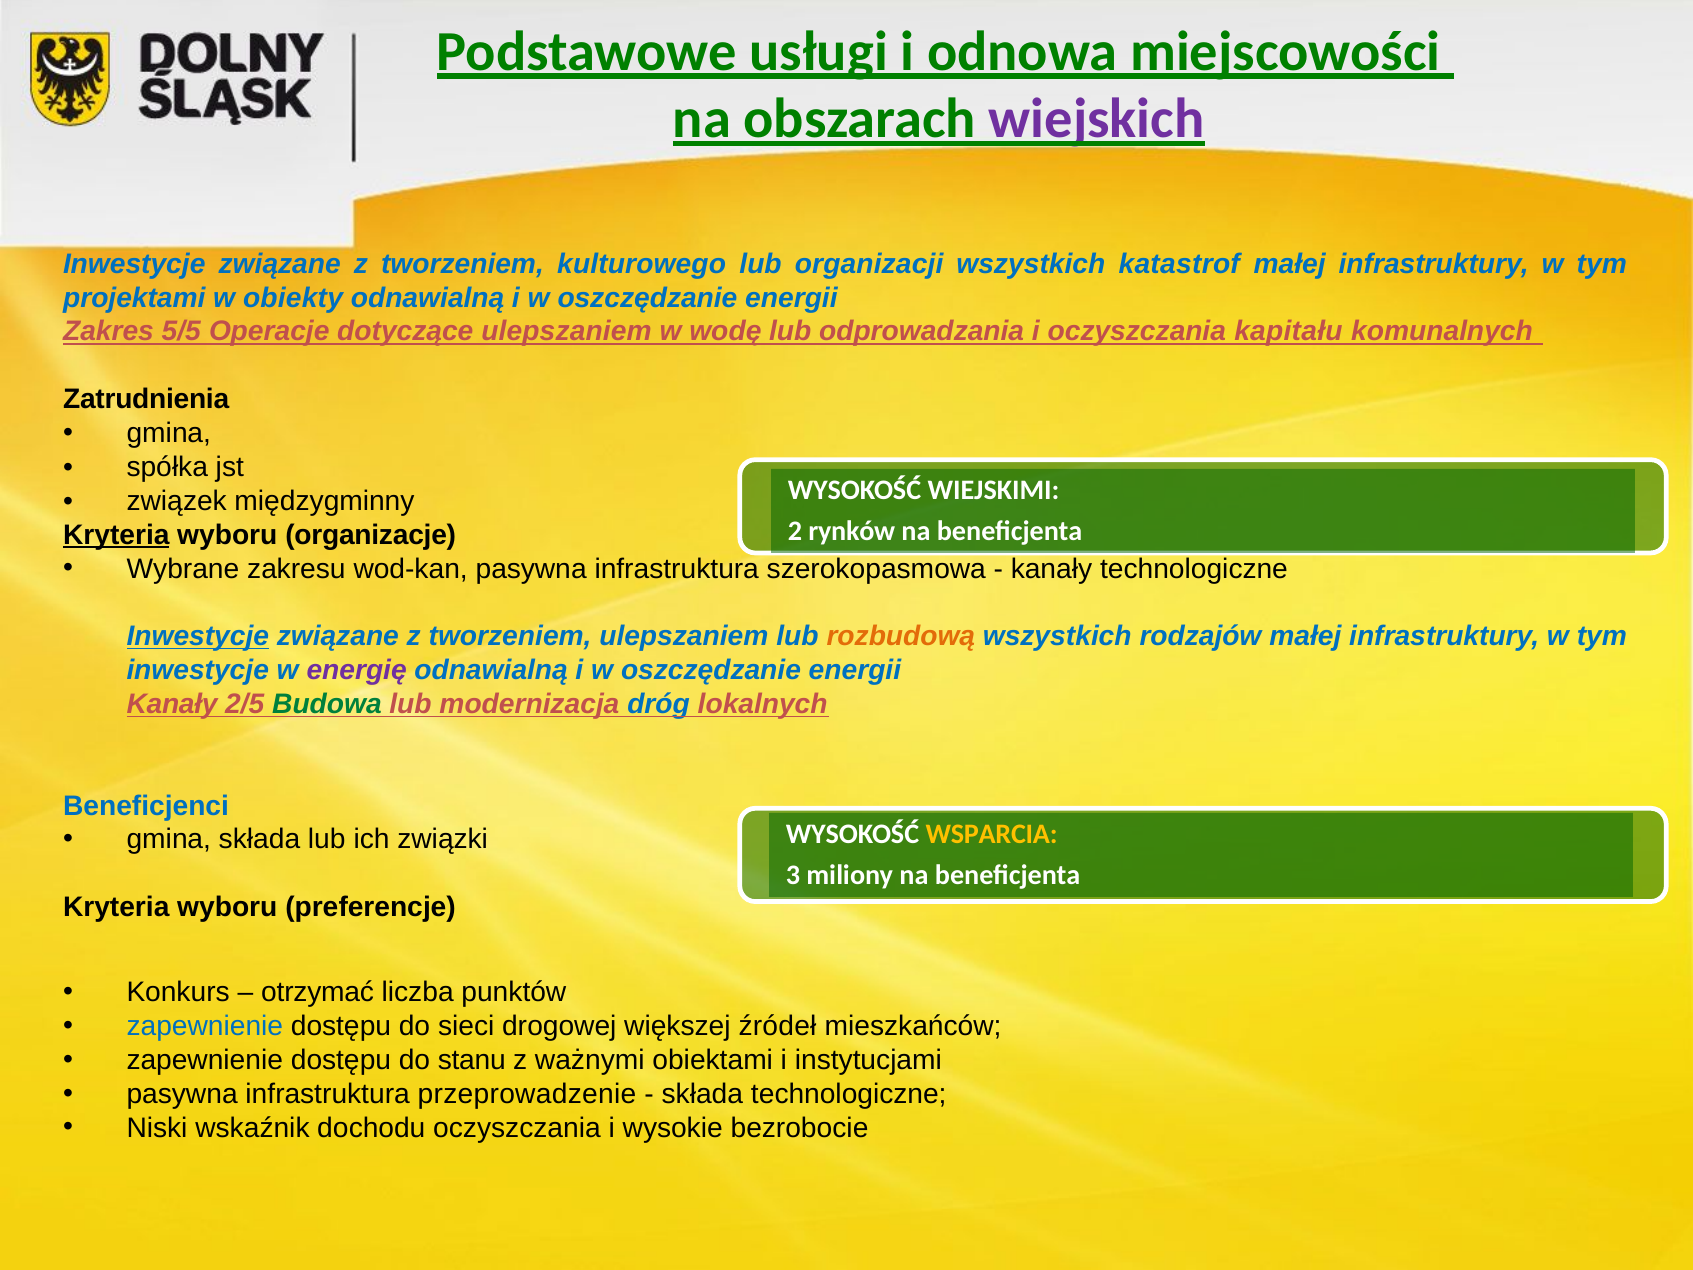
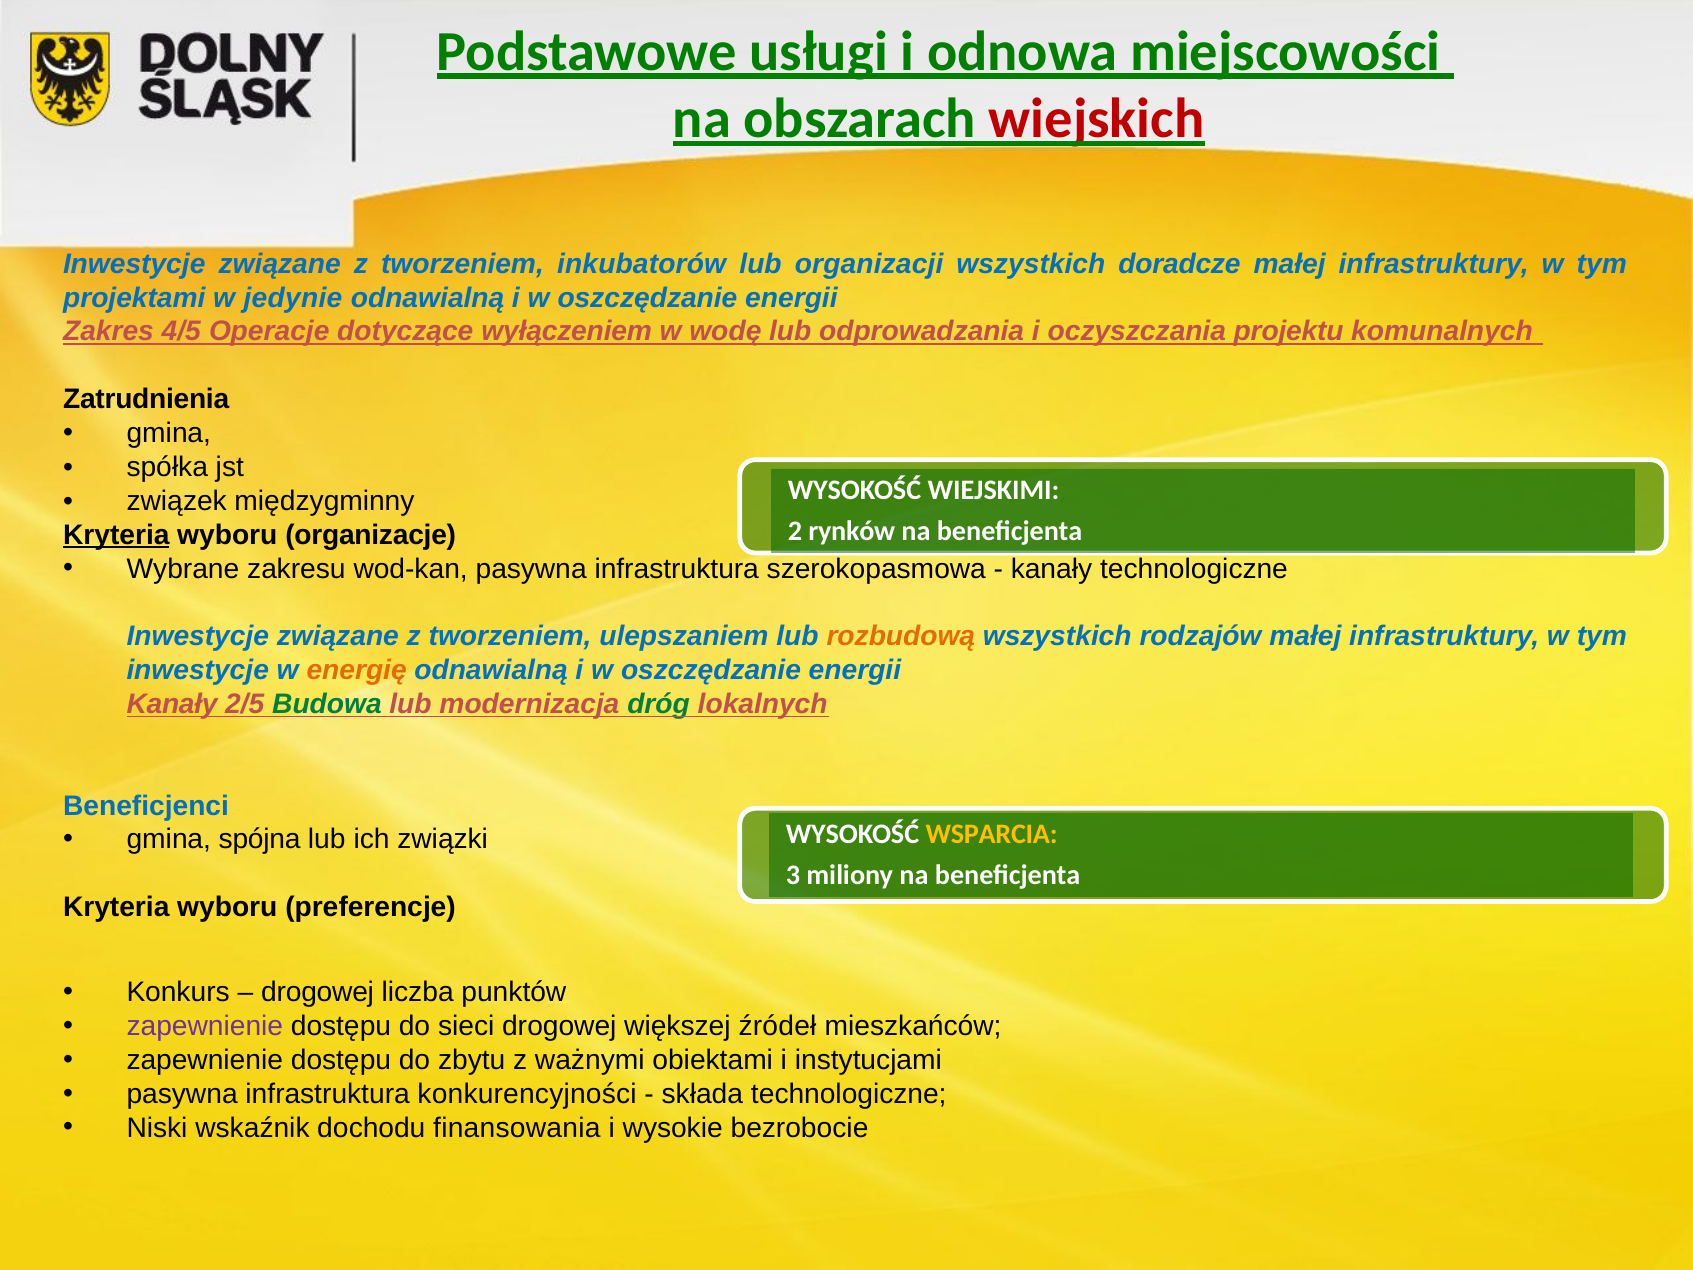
wiejskich colour: purple -> red
kulturowego: kulturowego -> inkubatorów
katastrof: katastrof -> doradcze
obiekty: obiekty -> jedynie
5/5: 5/5 -> 4/5
dotyczące ulepszaniem: ulepszaniem -> wyłączeniem
kapitału: kapitału -> projektu
Inwestycje at (198, 636) underline: present -> none
energię colour: purple -> orange
dróg colour: blue -> green
gmina składa: składa -> spójna
otrzymać at (318, 992): otrzymać -> drogowej
zapewnienie at (205, 1026) colour: blue -> purple
stanu: stanu -> zbytu
przeprowadzenie: przeprowadzenie -> konkurencyjności
dochodu oczyszczania: oczyszczania -> finansowania
